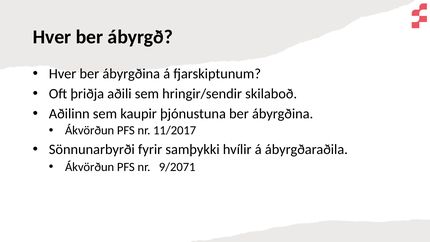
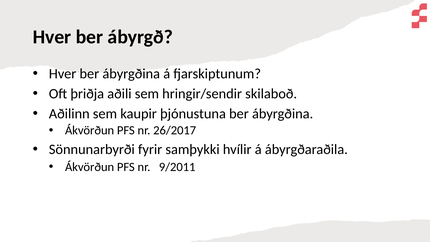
11/2017: 11/2017 -> 26/2017
9/2071: 9/2071 -> 9/2011
